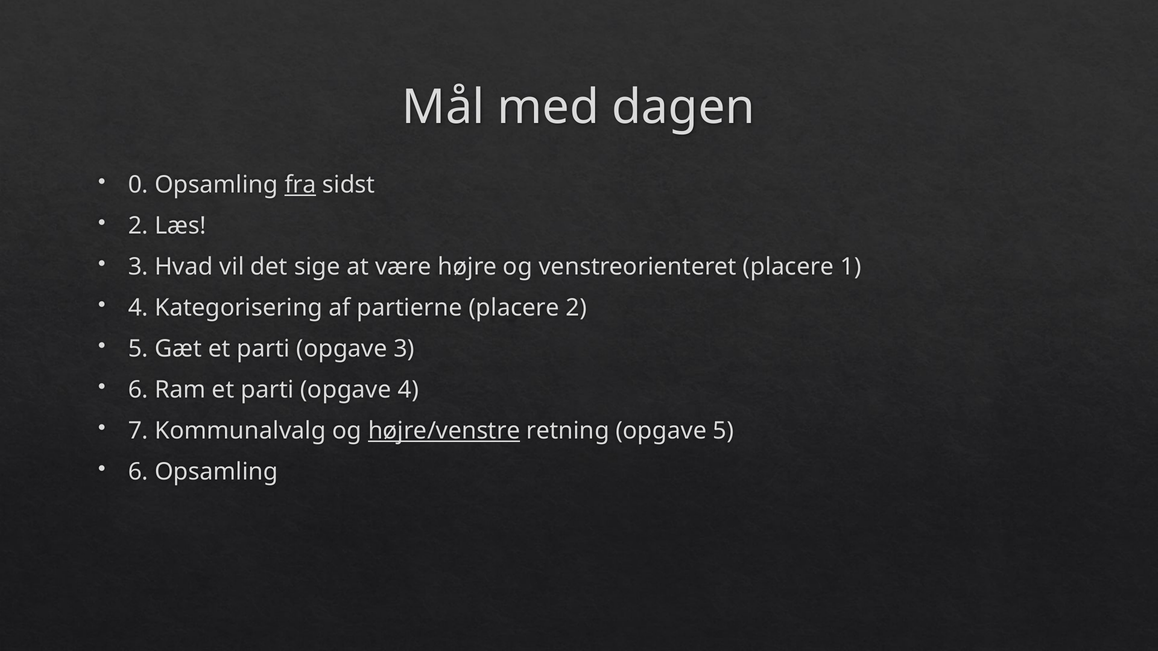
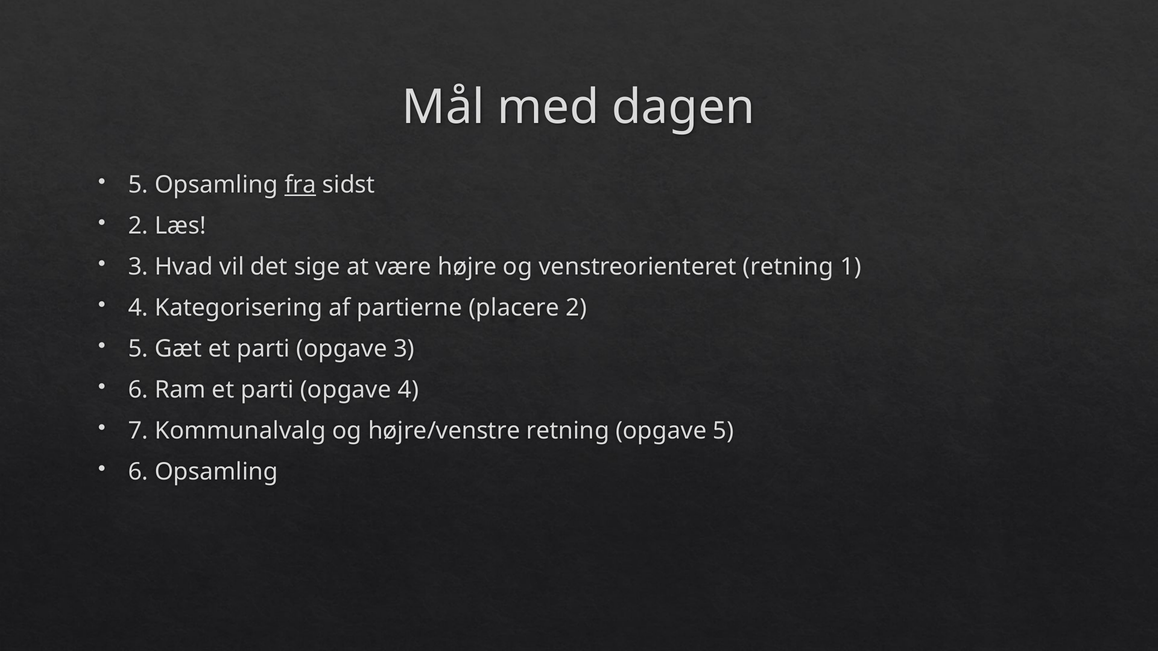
0 at (138, 185): 0 -> 5
venstreorienteret placere: placere -> retning
højre/venstre underline: present -> none
